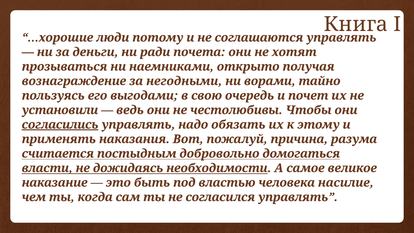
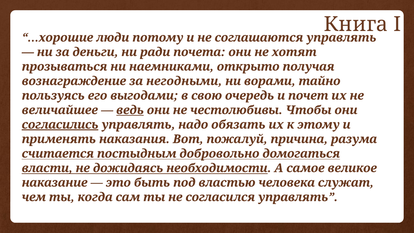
установили: установили -> величайшее
ведь underline: none -> present
насилие: насилие -> служат
